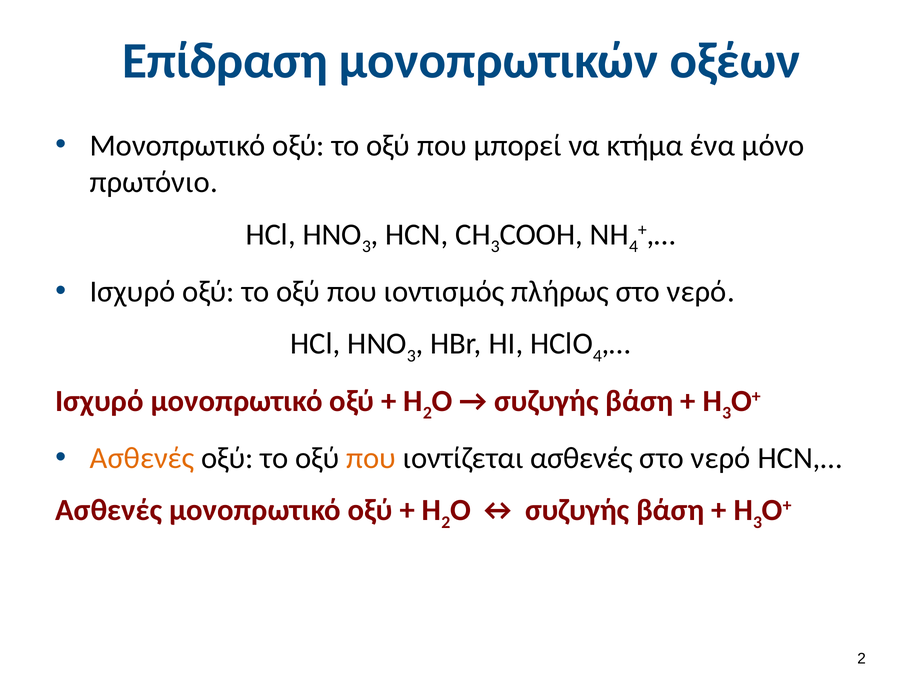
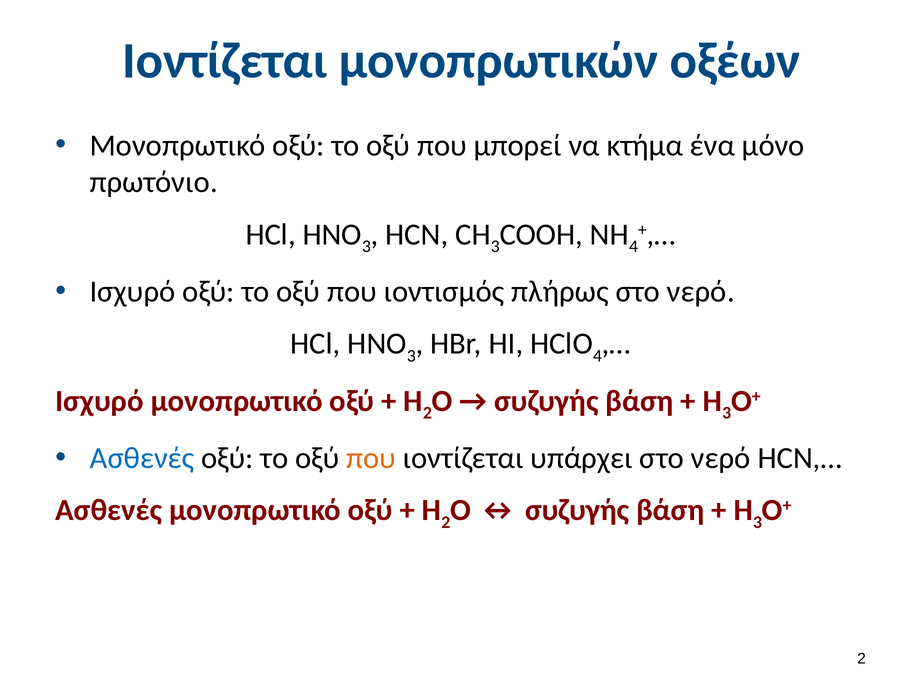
Επίδραση at (225, 61): Επίδραση -> Ιοντίζεται
Ασθενές at (142, 459) colour: orange -> blue
ιοντίζεται ασθενές: ασθενές -> υπάρχει
